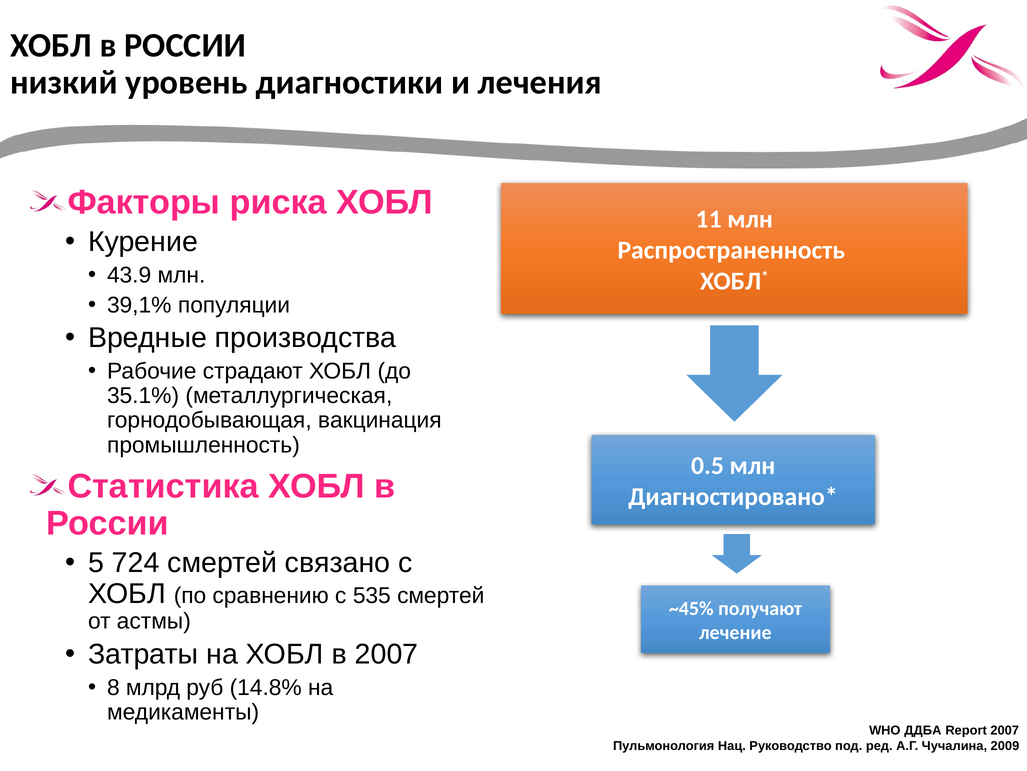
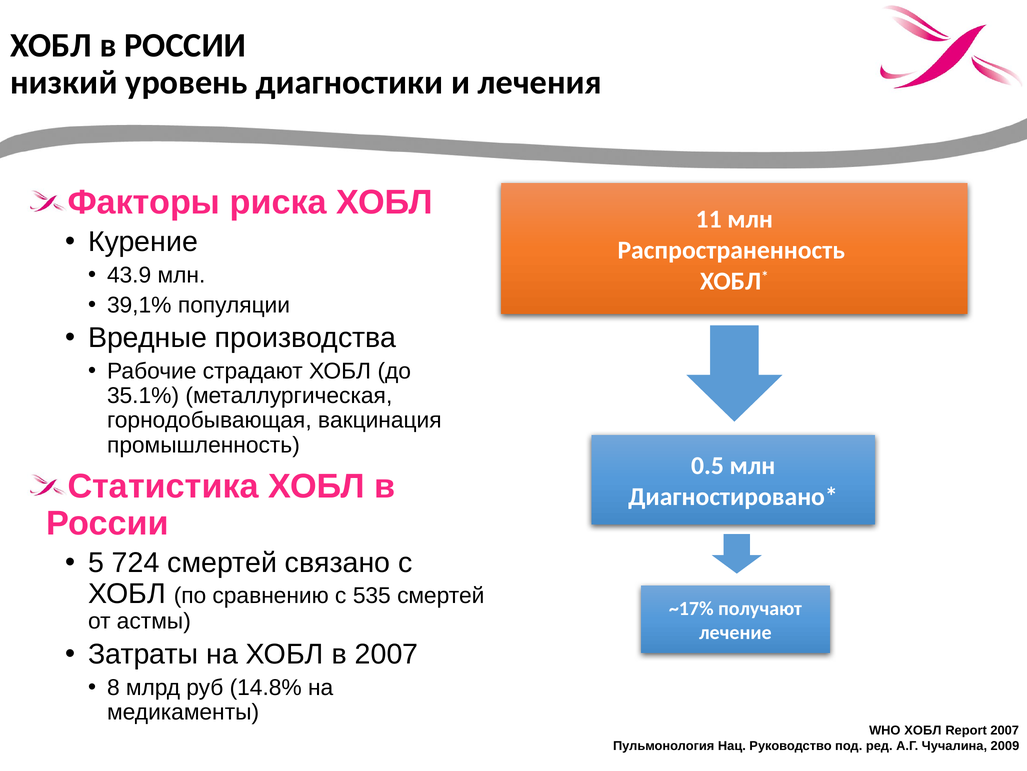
~45%: ~45% -> ~17%
WHO ДДБА: ДДБА -> ХОБЛ
